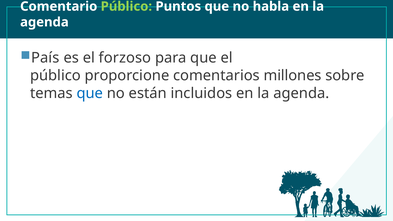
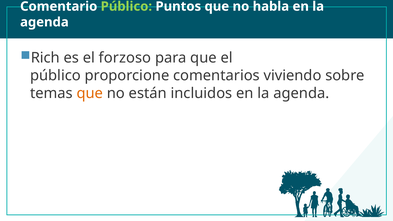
País: País -> Rich
millones: millones -> viviendo
que at (90, 93) colour: blue -> orange
